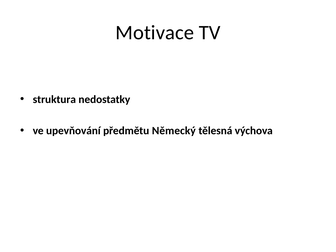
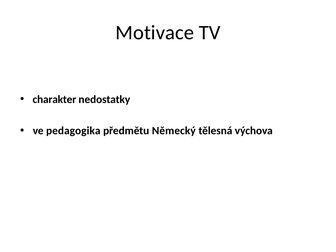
struktura: struktura -> charakter
upevňování: upevňování -> pedagogika
